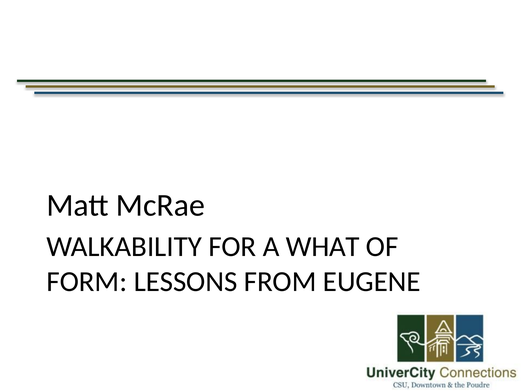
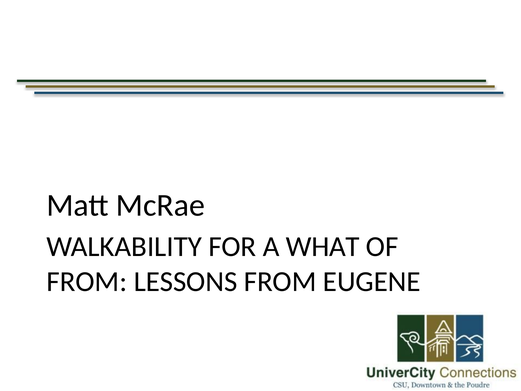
FORM at (87, 281): FORM -> FROM
